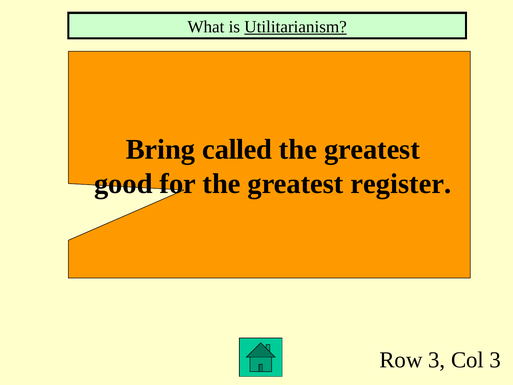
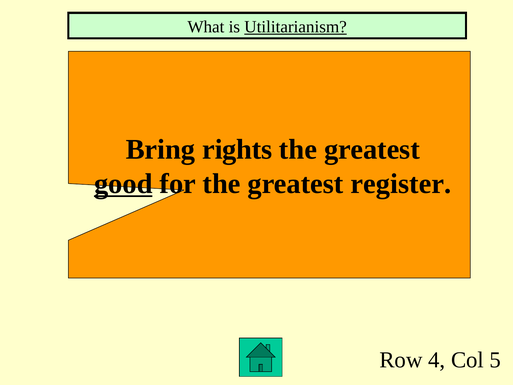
called: called -> rights
good underline: none -> present
Row 3: 3 -> 4
Col 3: 3 -> 5
